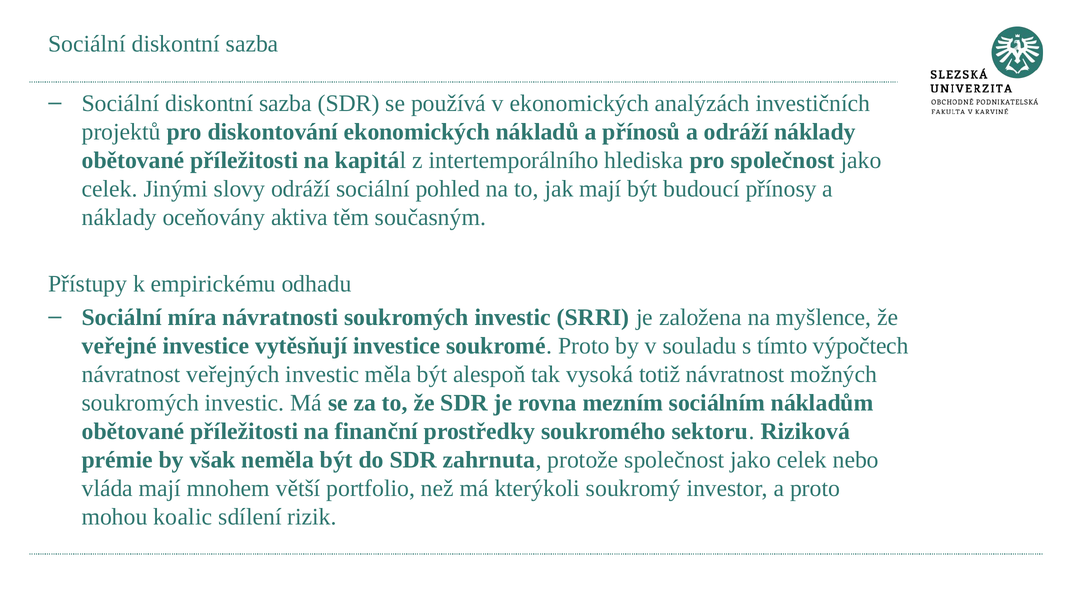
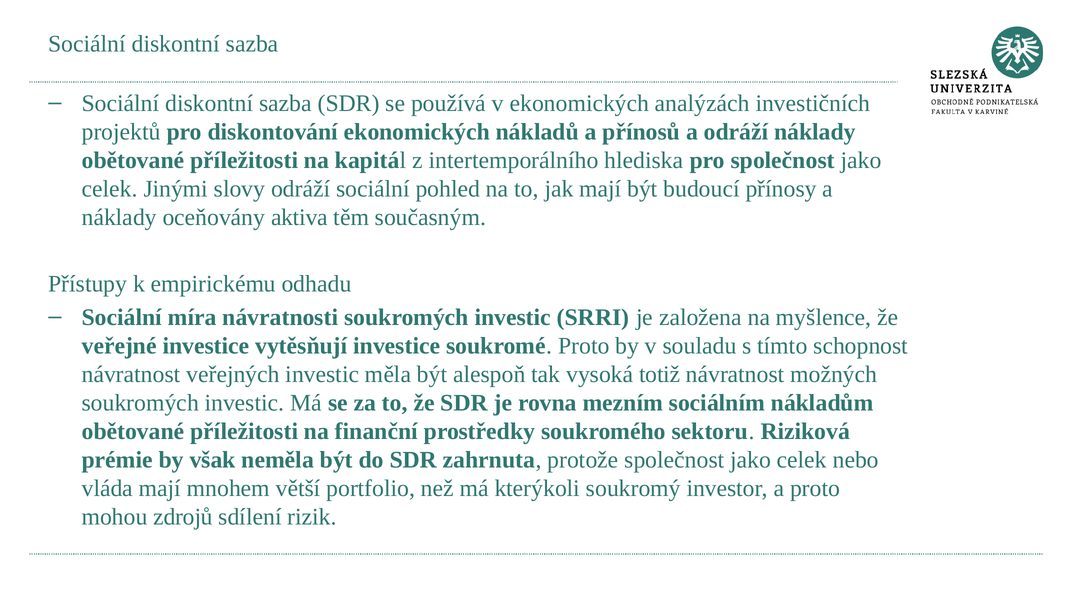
výpočtech: výpočtech -> schopnost
koalic: koalic -> zdrojů
